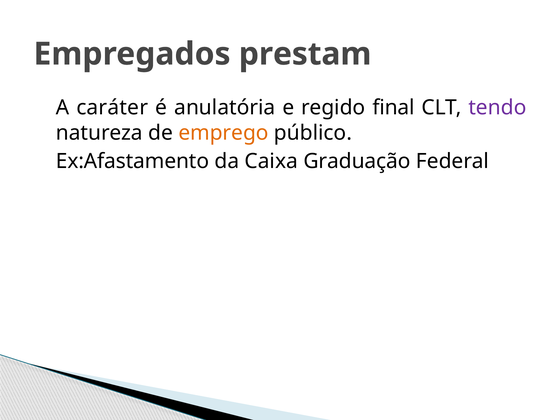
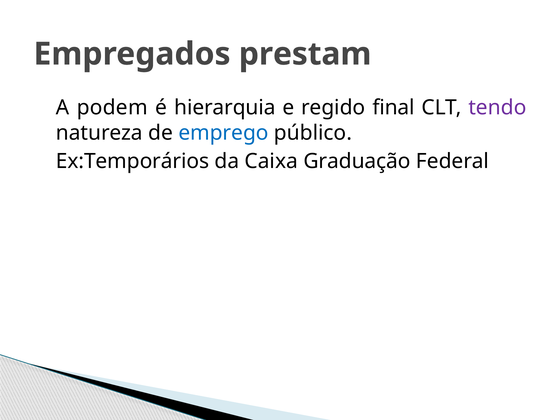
caráter: caráter -> podem
anulatória: anulatória -> hierarquia
emprego colour: orange -> blue
Ex:Afastamento: Ex:Afastamento -> Ex:Temporários
